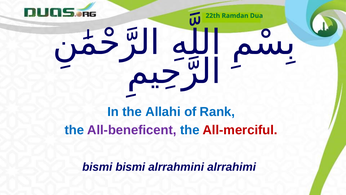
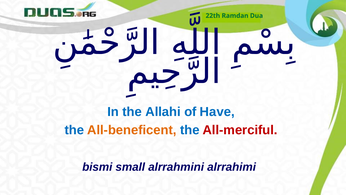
Rank: Rank -> Have
All-beneficent colour: purple -> orange
bismi bismi: bismi -> small
